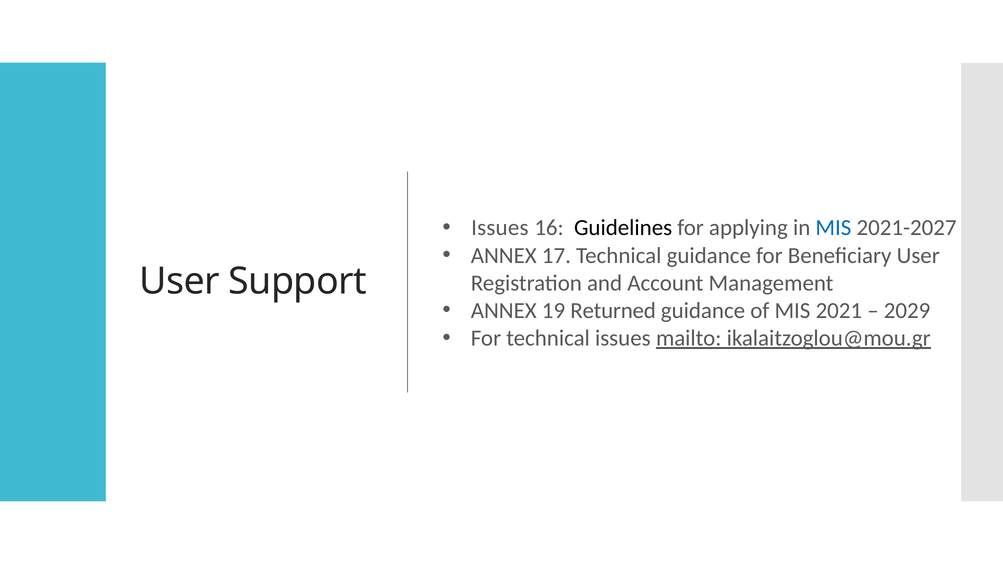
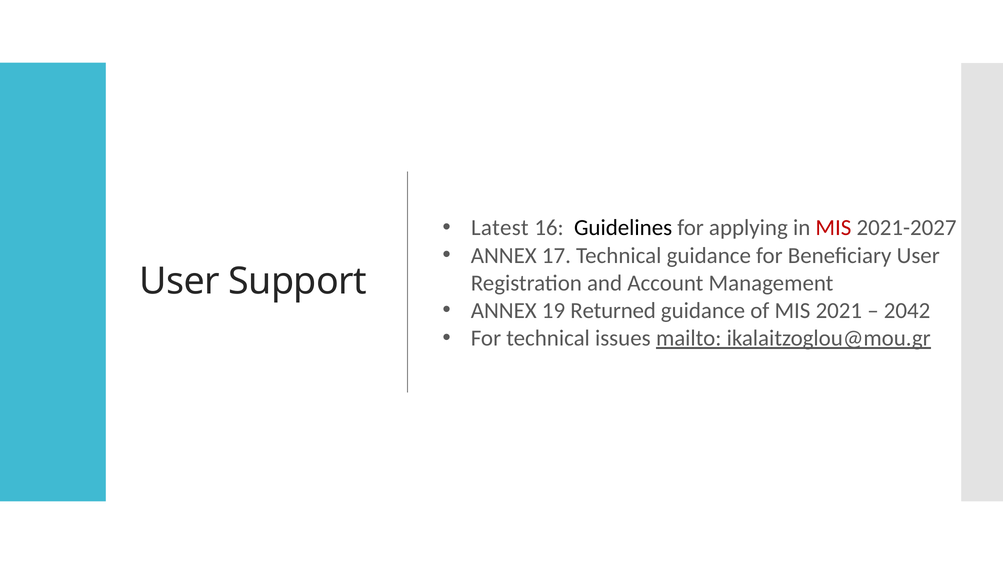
Issues at (500, 228): Issues -> Latest
MIS at (833, 228) colour: blue -> red
2029: 2029 -> 2042
